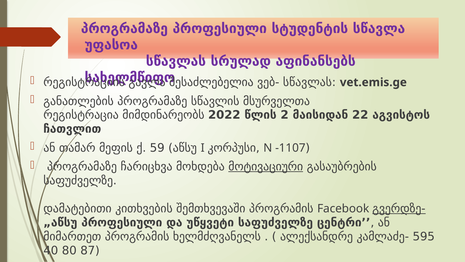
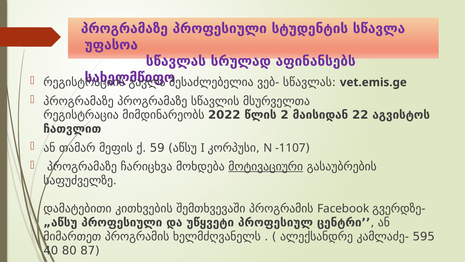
განათლების at (79, 101): განათლების -> პროგრამაზე
გვერდზე- underline: present -> none
უწყვეტი საფუძველზე: საფუძველზე -> პროფესიულ
